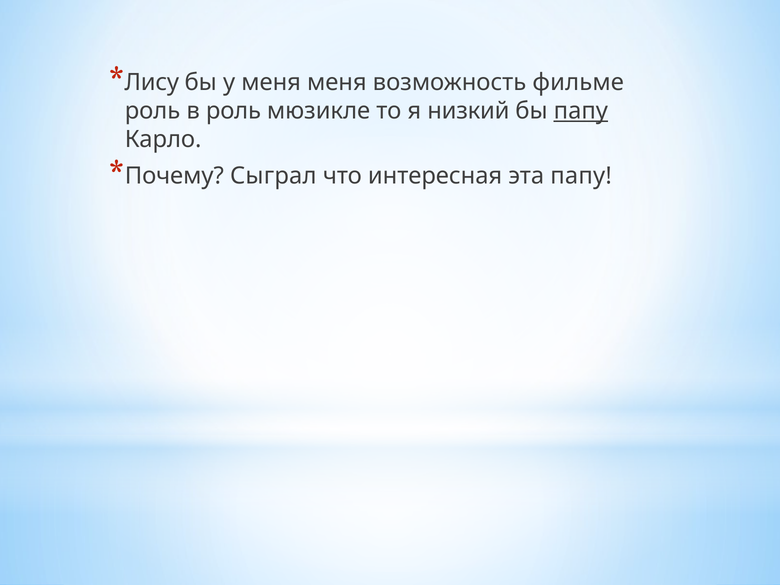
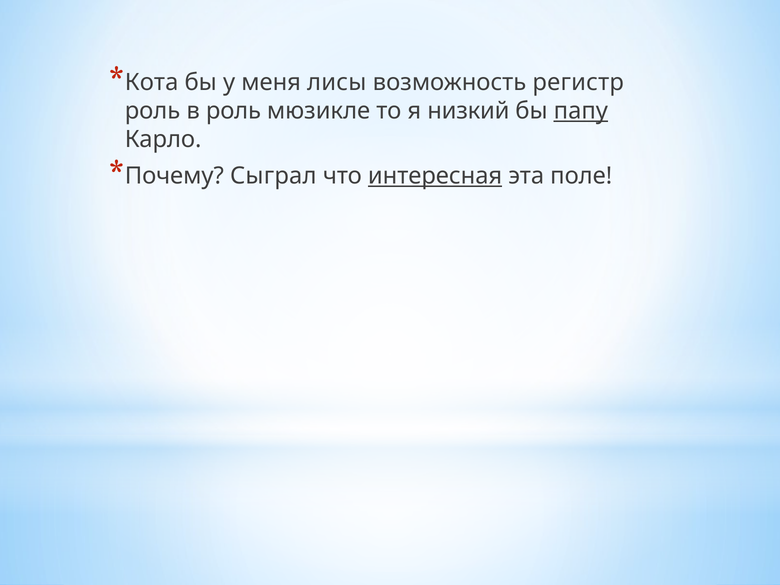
Лису: Лису -> Кота
меня меня: меня -> лисы
фильме: фильме -> регистр
интересная underline: none -> present
эта папу: папу -> поле
